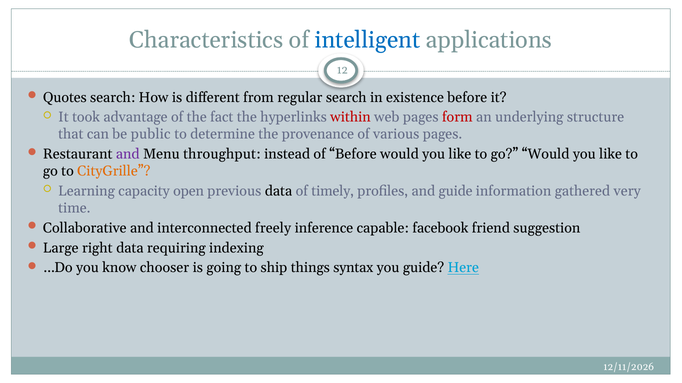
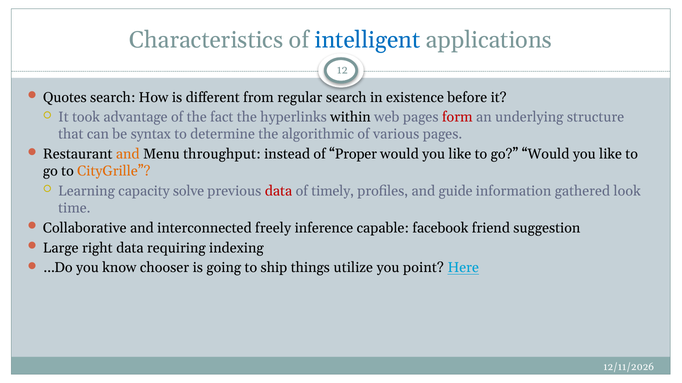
within colour: red -> black
public: public -> syntax
provenance: provenance -> algorithmic
and at (128, 154) colour: purple -> orange
of Before: Before -> Proper
open: open -> solve
data at (278, 191) colour: black -> red
very: very -> look
syntax: syntax -> utilize
you guide: guide -> point
